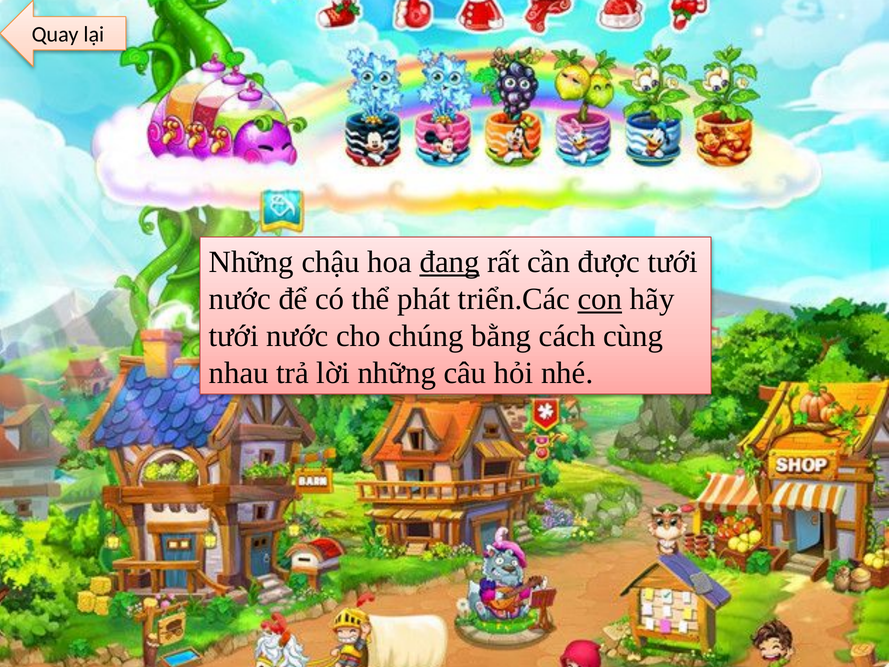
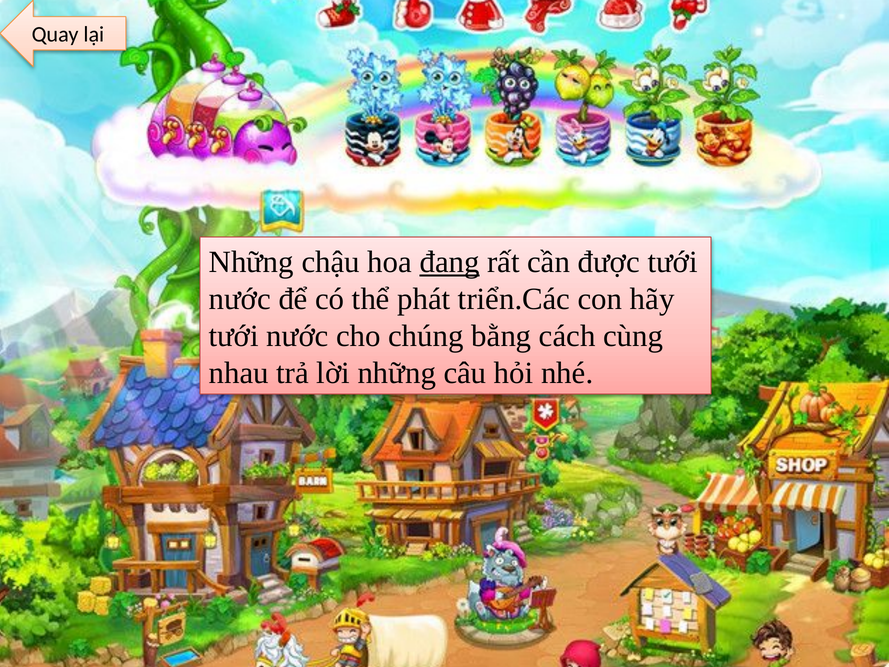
con underline: present -> none
